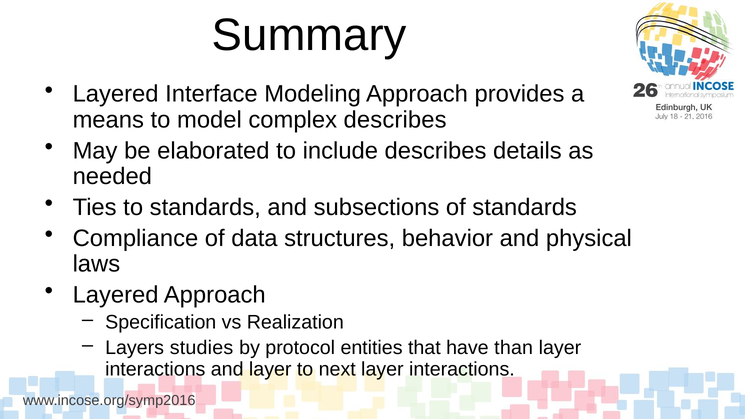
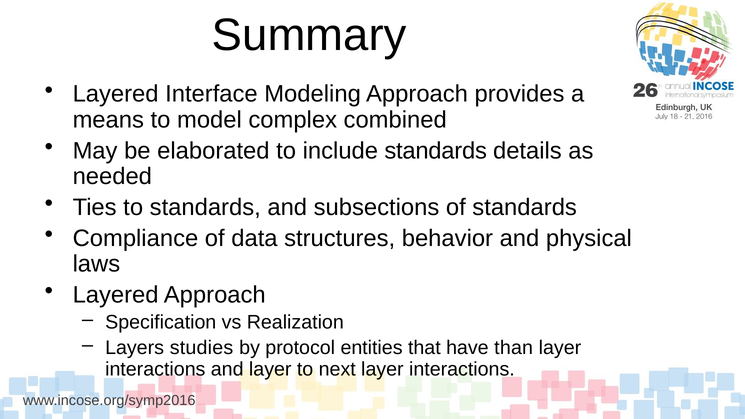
complex describes: describes -> combined
include describes: describes -> standards
